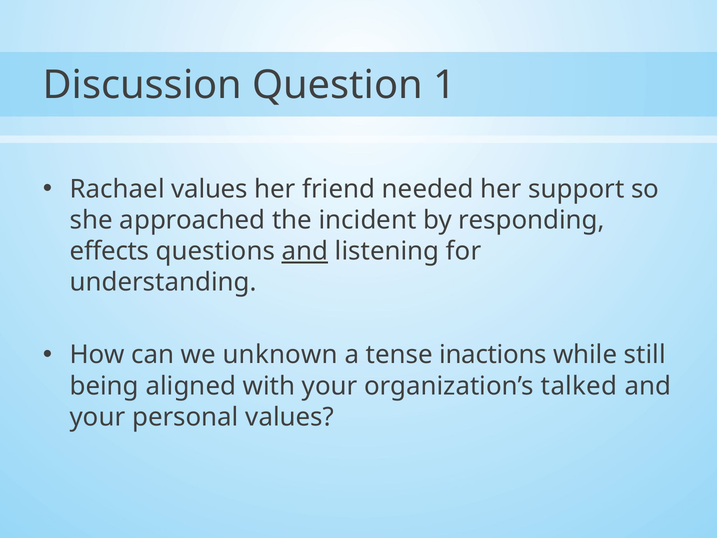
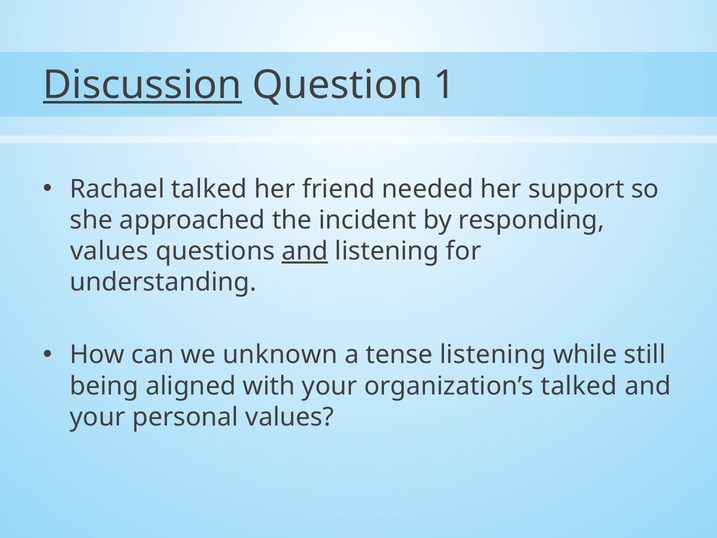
Discussion underline: none -> present
Rachael values: values -> talked
effects at (110, 251): effects -> values
tense inactions: inactions -> listening
